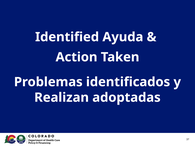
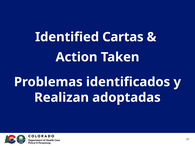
Ayuda: Ayuda -> Cartas
